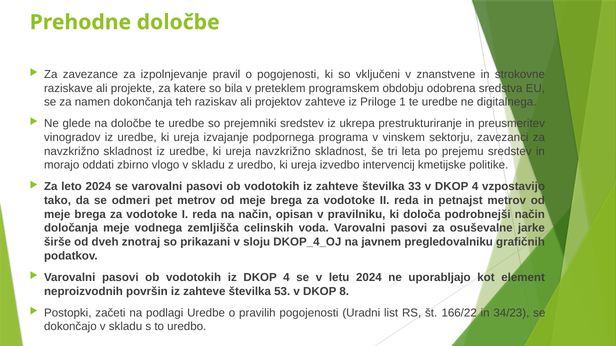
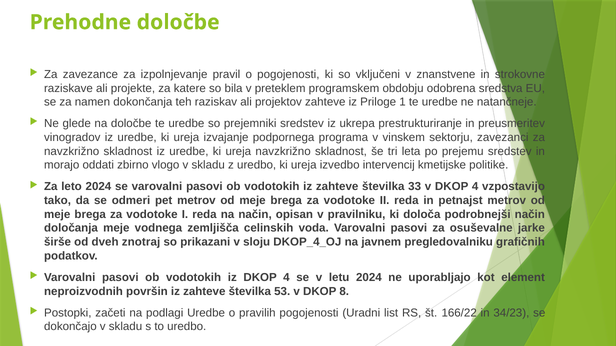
digitalnega: digitalnega -> natančneje
